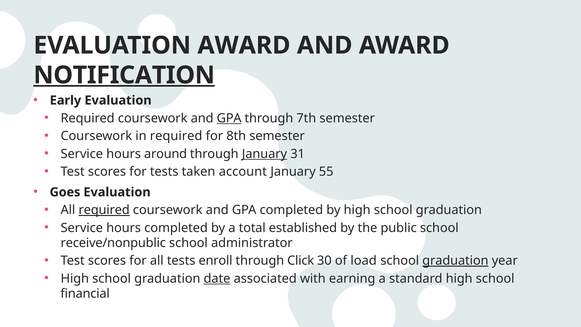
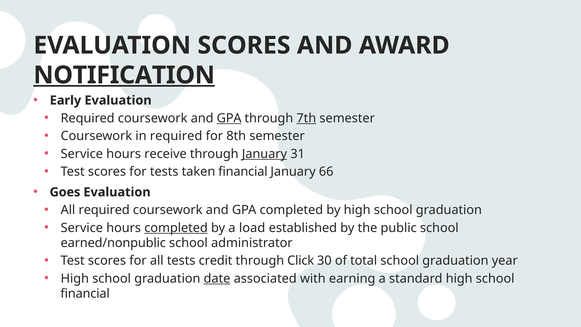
EVALUATION AWARD: AWARD -> SCORES
7th underline: none -> present
around: around -> receive
taken account: account -> financial
55: 55 -> 66
required at (104, 210) underline: present -> none
completed at (176, 228) underline: none -> present
total: total -> load
receive/nonpublic: receive/nonpublic -> earned/nonpublic
enroll: enroll -> credit
load: load -> total
graduation at (455, 261) underline: present -> none
